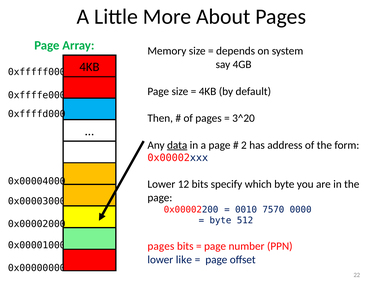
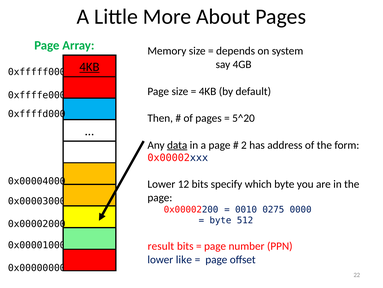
4KB at (89, 67) underline: none -> present
3^20: 3^20 -> 5^20
7570: 7570 -> 0275
pages at (161, 246): pages -> result
